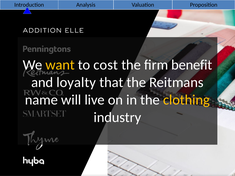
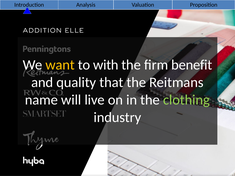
cost: cost -> with
loyalty: loyalty -> quality
clothing colour: yellow -> light green
